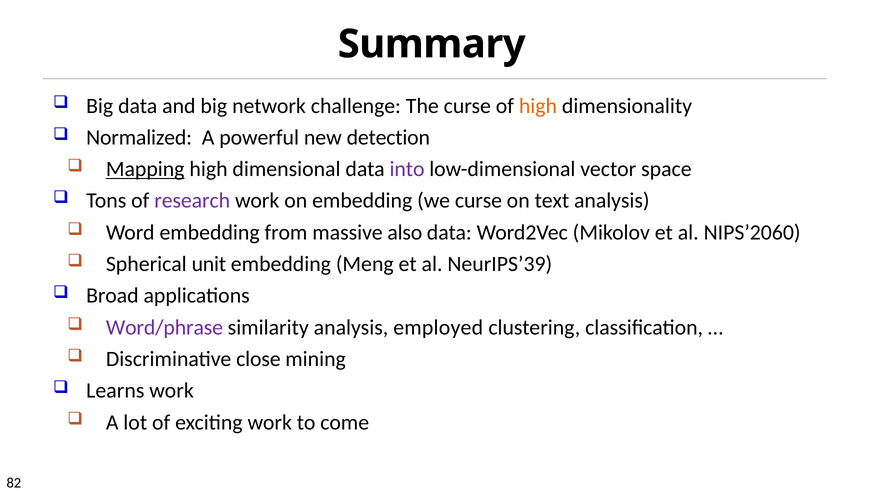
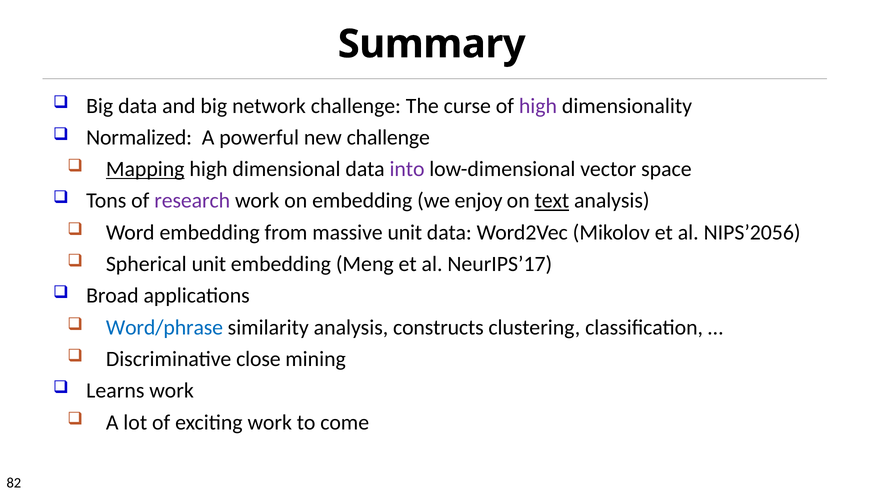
high at (538, 106) colour: orange -> purple
new detection: detection -> challenge
we curse: curse -> enjoy
text underline: none -> present
massive also: also -> unit
NIPS’2060: NIPS’2060 -> NIPS’2056
NeurIPS’39: NeurIPS’39 -> NeurIPS’17
Word/phrase colour: purple -> blue
employed: employed -> constructs
